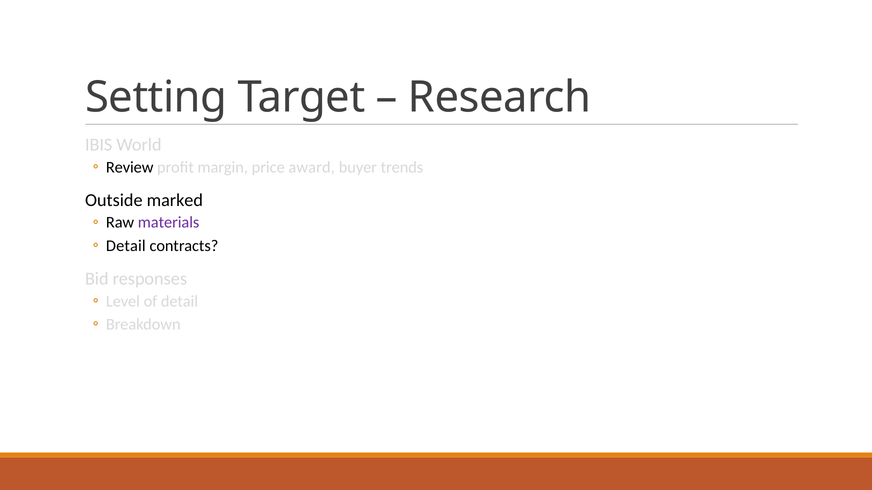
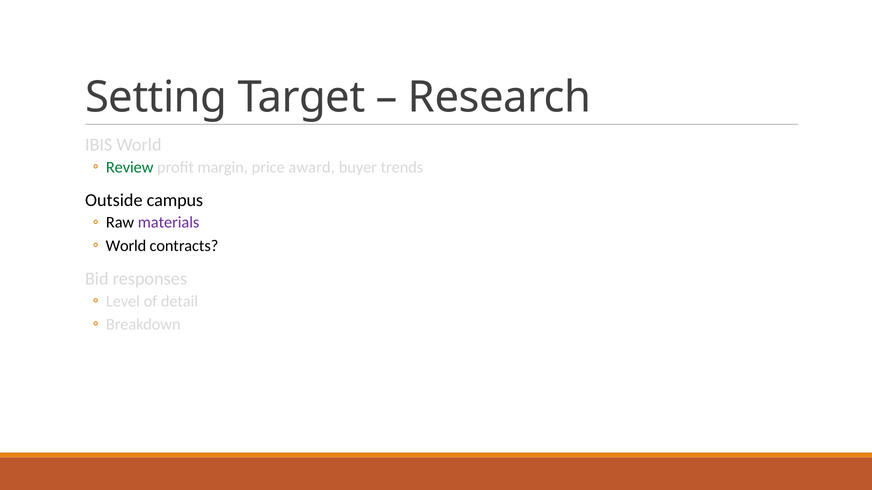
Review colour: black -> green
marked: marked -> campus
Detail at (126, 246): Detail -> World
